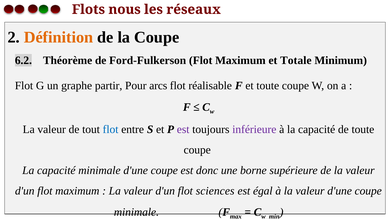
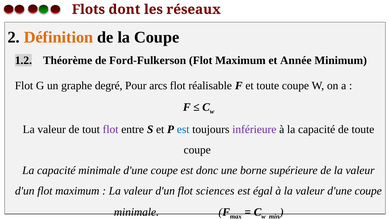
nous: nous -> dont
6.2: 6.2 -> 1.2
Totale: Totale -> Année
partir: partir -> degré
flot at (111, 130) colour: blue -> purple
est at (183, 130) colour: purple -> blue
